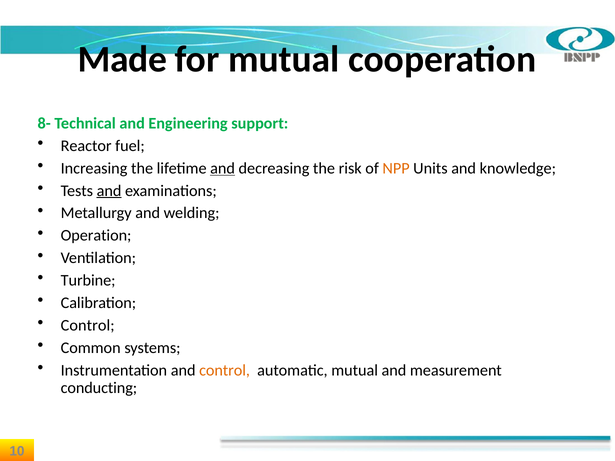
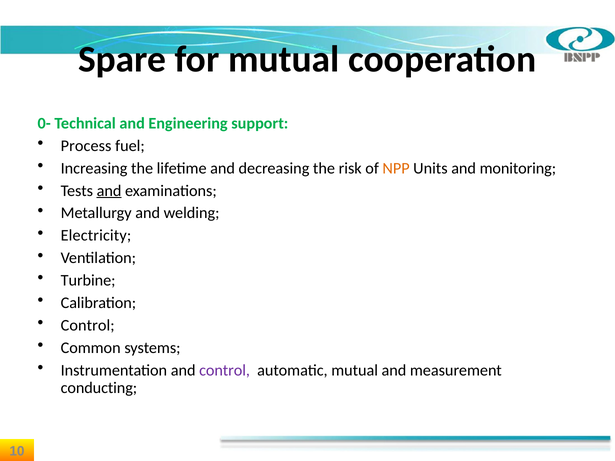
Made: Made -> Spare
8-: 8- -> 0-
Reactor: Reactor -> Process
and at (223, 168) underline: present -> none
knowledge: knowledge -> monitoring
Operation: Operation -> Electricity
control at (225, 370) colour: orange -> purple
